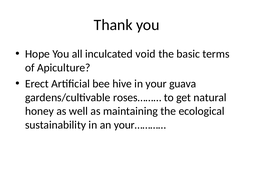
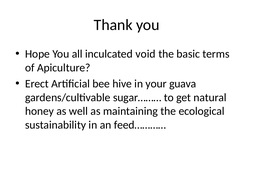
roses………: roses……… -> sugar………
your…………: your………… -> feed…………
